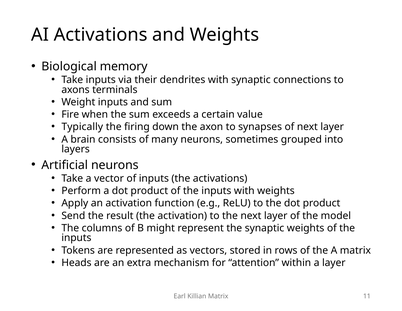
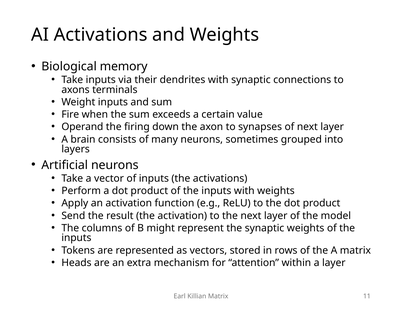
Typically: Typically -> Operand
